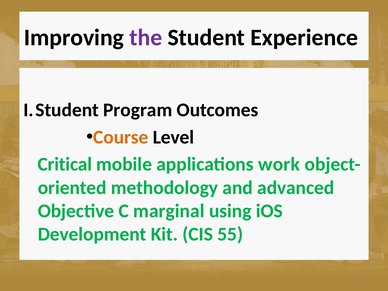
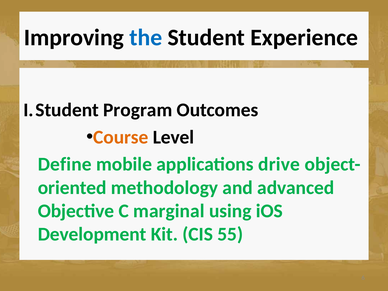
the colour: purple -> blue
Critical: Critical -> Define
work: work -> drive
